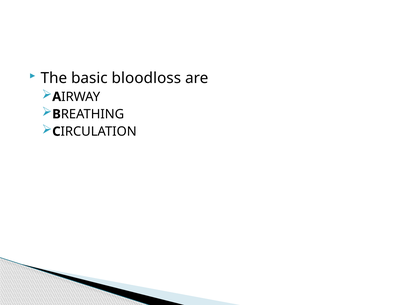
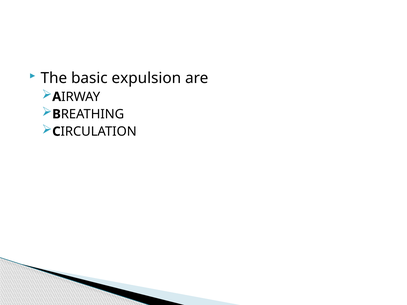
bloodloss: bloodloss -> expulsion
